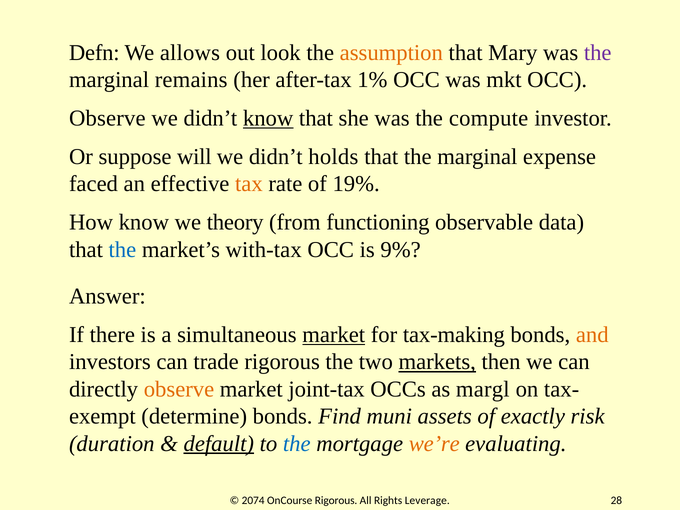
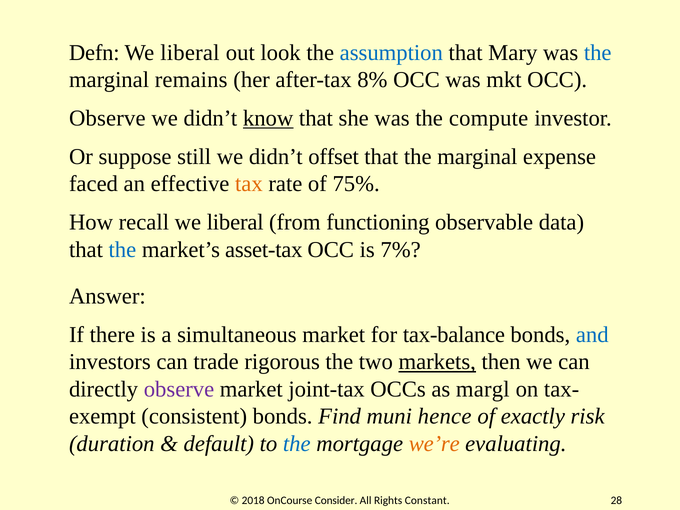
allows at (190, 53): allows -> liberal
assumption colour: orange -> blue
the at (598, 53) colour: purple -> blue
1%: 1% -> 8%
will: will -> still
holds: holds -> offset
19%: 19% -> 75%
How know: know -> recall
theory at (235, 223): theory -> liberal
with-tax: with-tax -> asset-tax
9%: 9% -> 7%
market at (334, 335) underline: present -> none
tax-making: tax-making -> tax-balance
and colour: orange -> blue
observe at (179, 389) colour: orange -> purple
determine: determine -> consistent
assets: assets -> hence
default underline: present -> none
2074: 2074 -> 2018
OnCourse Rigorous: Rigorous -> Consider
Leverage: Leverage -> Constant
